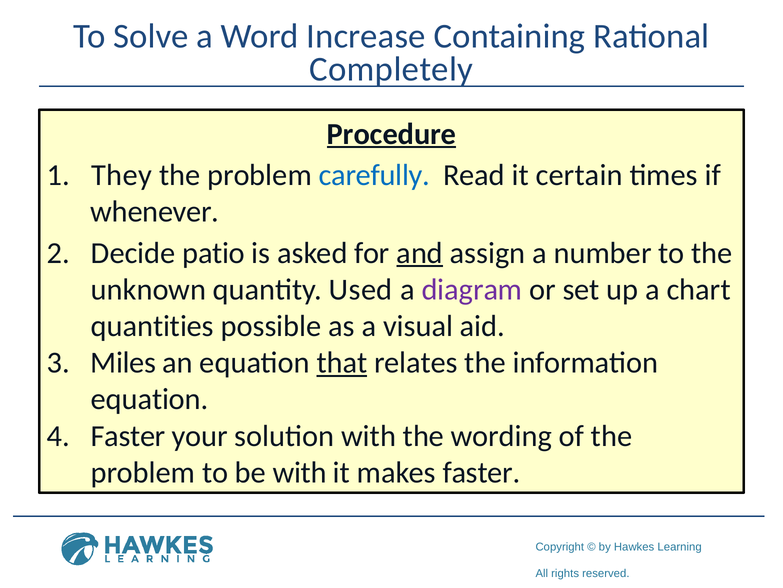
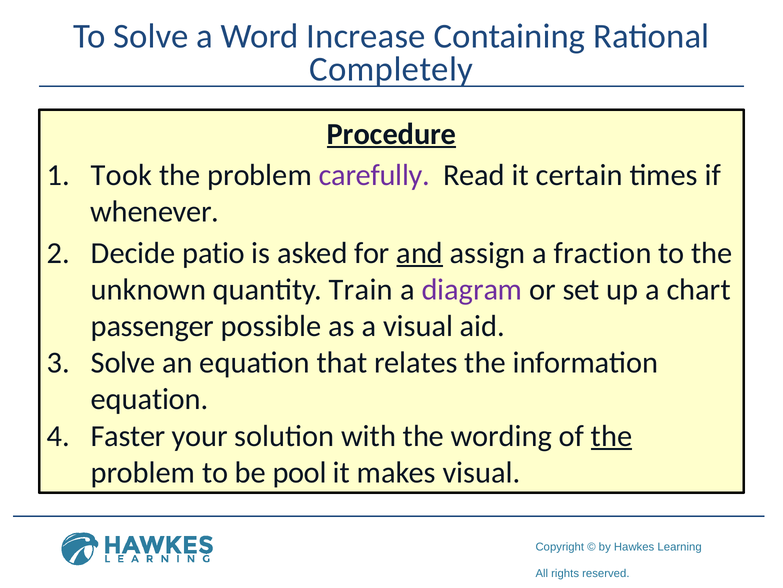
They: They -> Took
carefully colour: blue -> purple
number: number -> fraction
Used: Used -> Train
quantities: quantities -> passenger
Miles at (123, 362): Miles -> Solve
that underline: present -> none
the at (612, 435) underline: none -> present
be with: with -> pool
makes faster: faster -> visual
